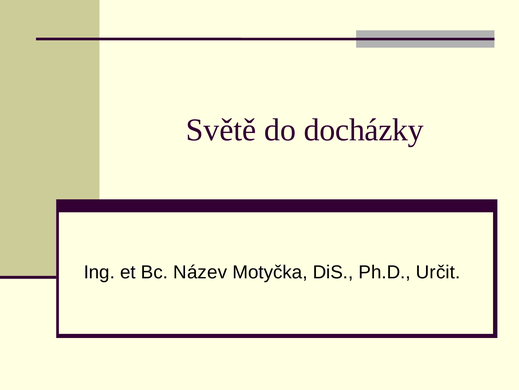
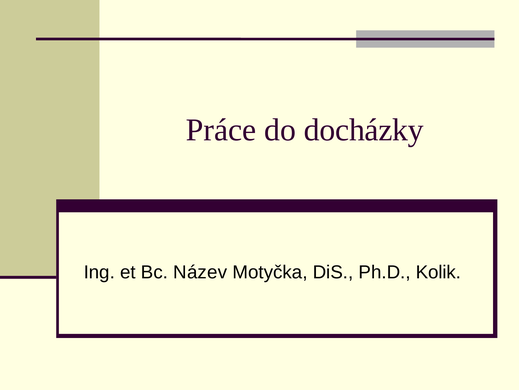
Světě: Světě -> Práce
Určit: Určit -> Kolik
